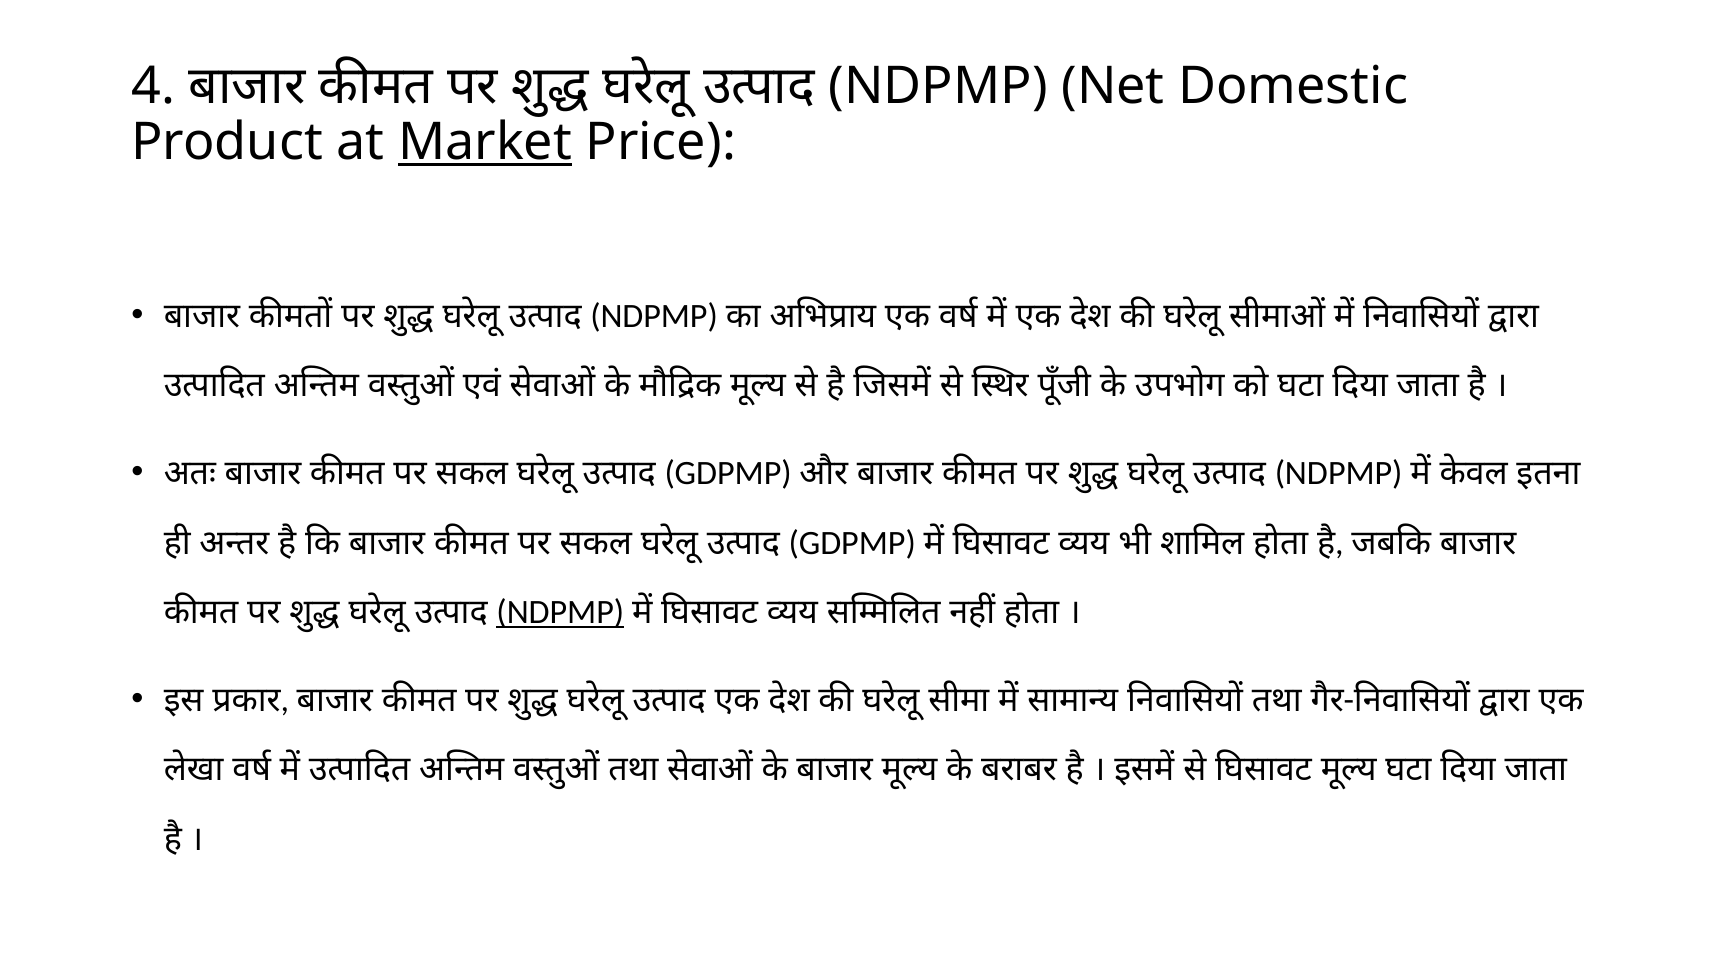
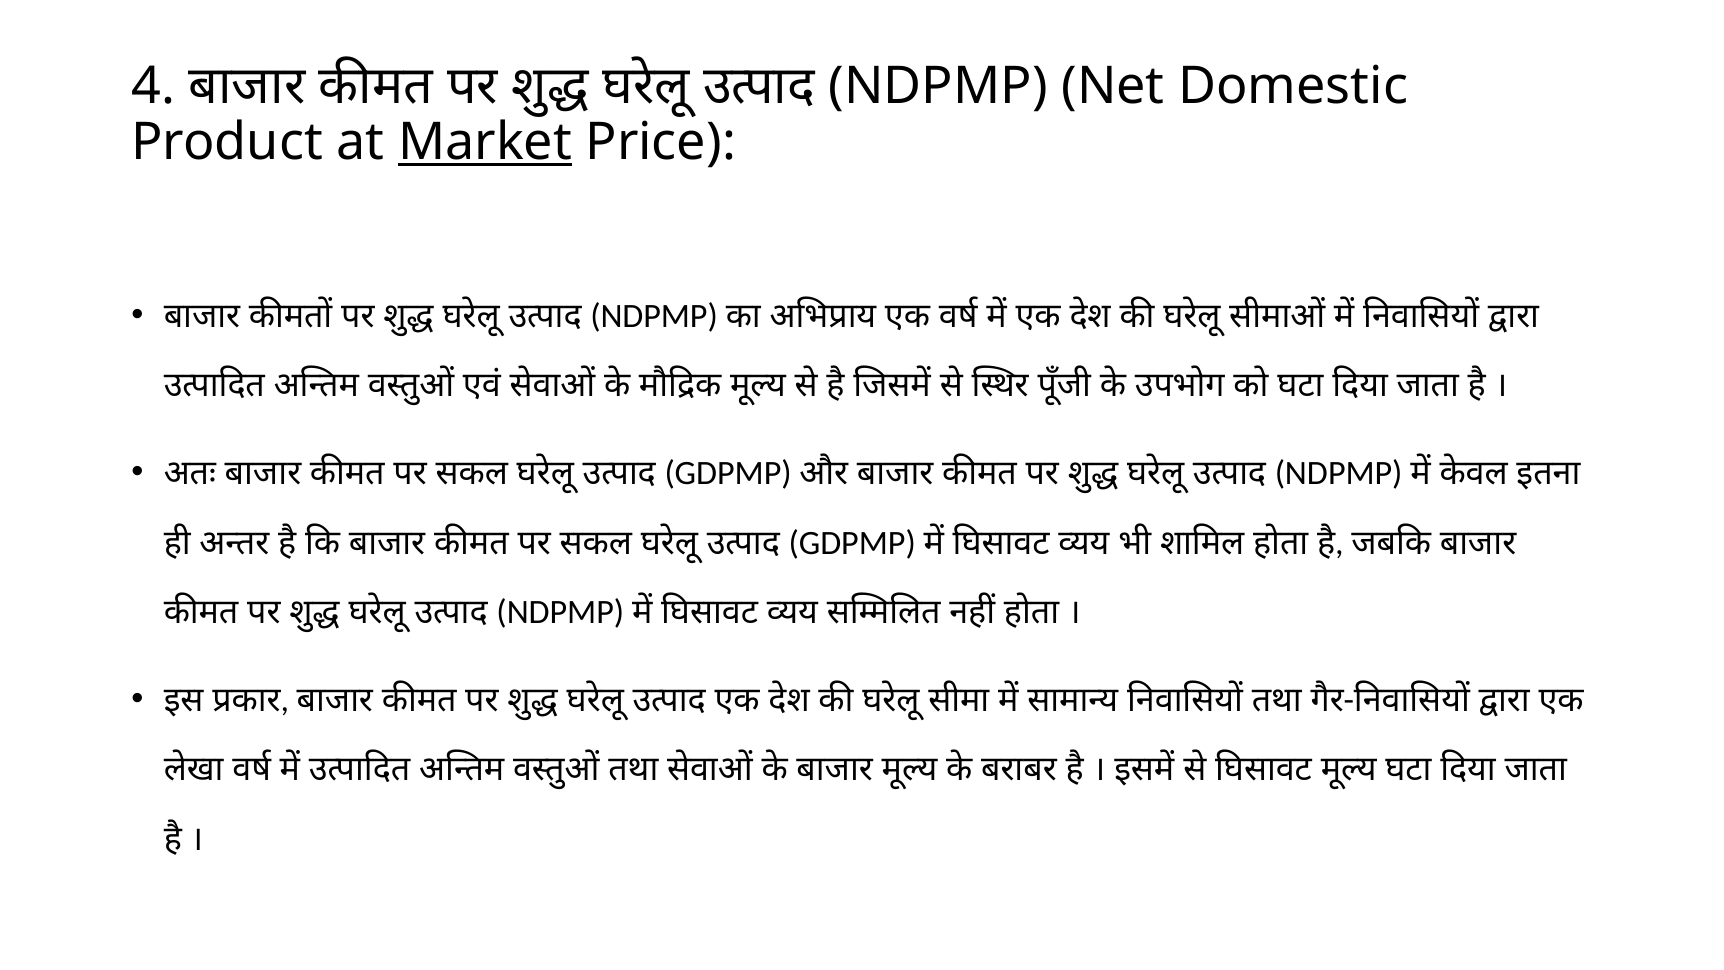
NDPMP at (560, 612) underline: present -> none
